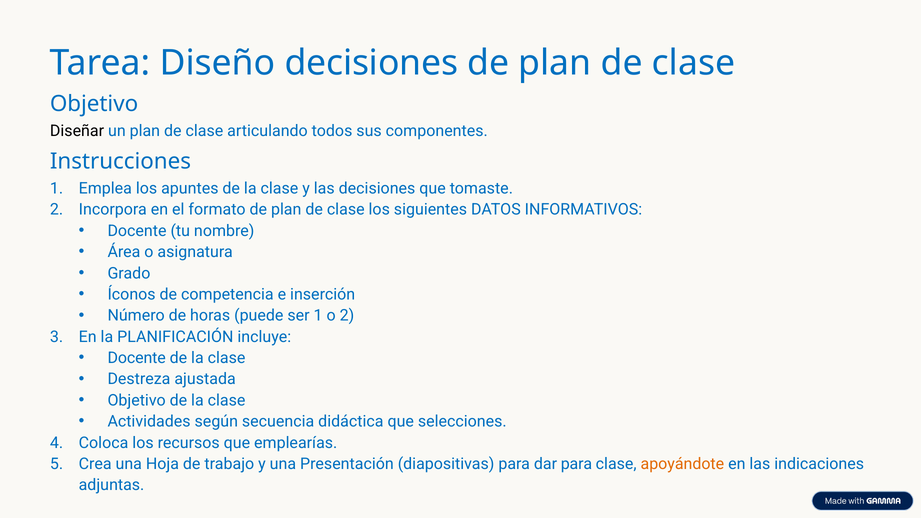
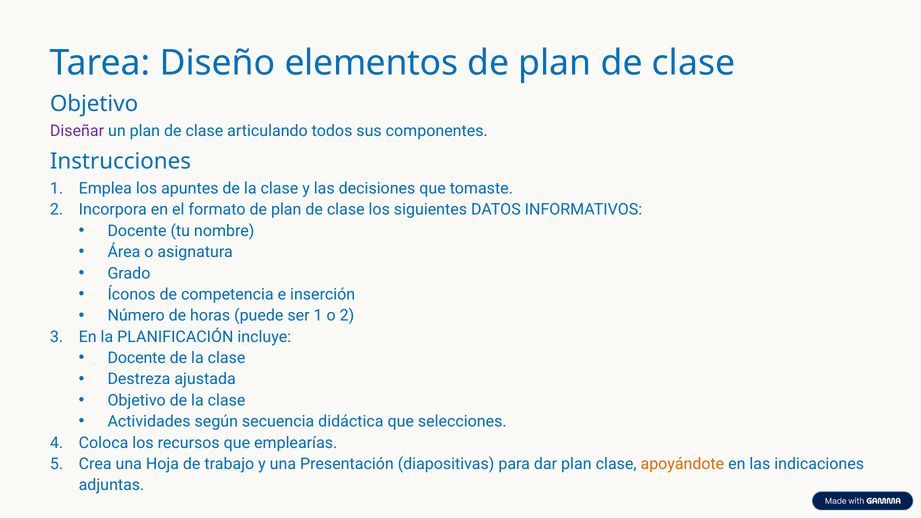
Diseño decisiones: decisiones -> elementos
Diseñar colour: black -> purple
dar para: para -> plan
